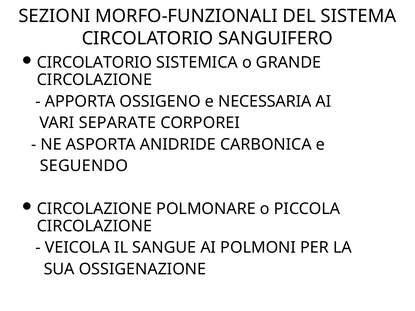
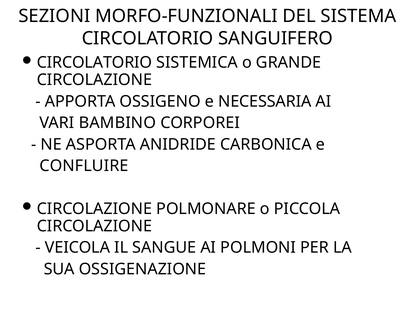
SEPARATE: SEPARATE -> BAMBINO
SEGUENDO: SEGUENDO -> CONFLUIRE
